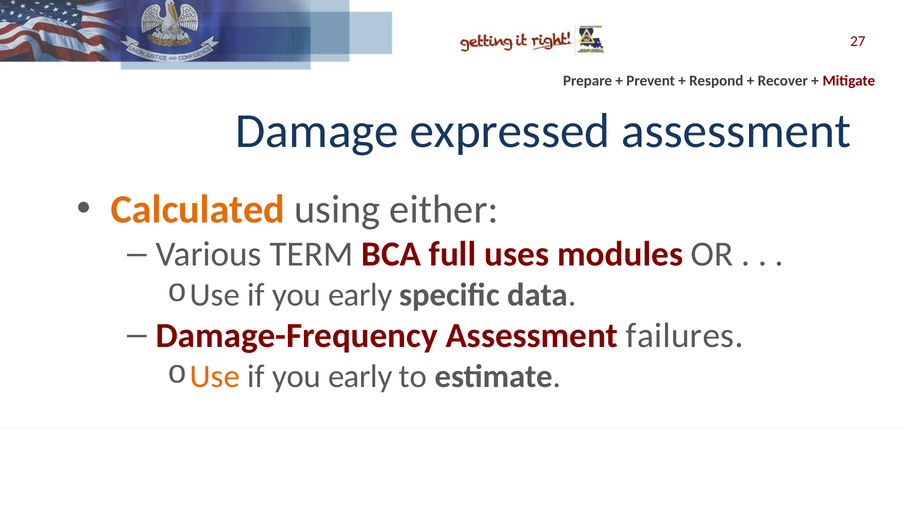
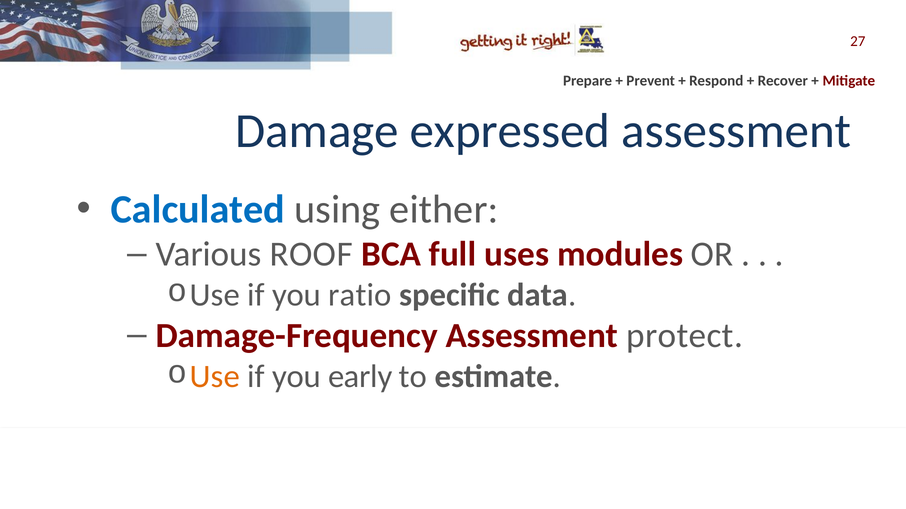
Calculated colour: orange -> blue
TERM: TERM -> ROOF
early at (360, 295): early -> ratio
failures: failures -> protect
